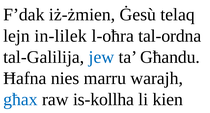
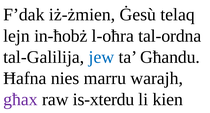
in-lilek: in-lilek -> in-ħobż
għax colour: blue -> purple
is-kollha: is-kollha -> is-xterdu
